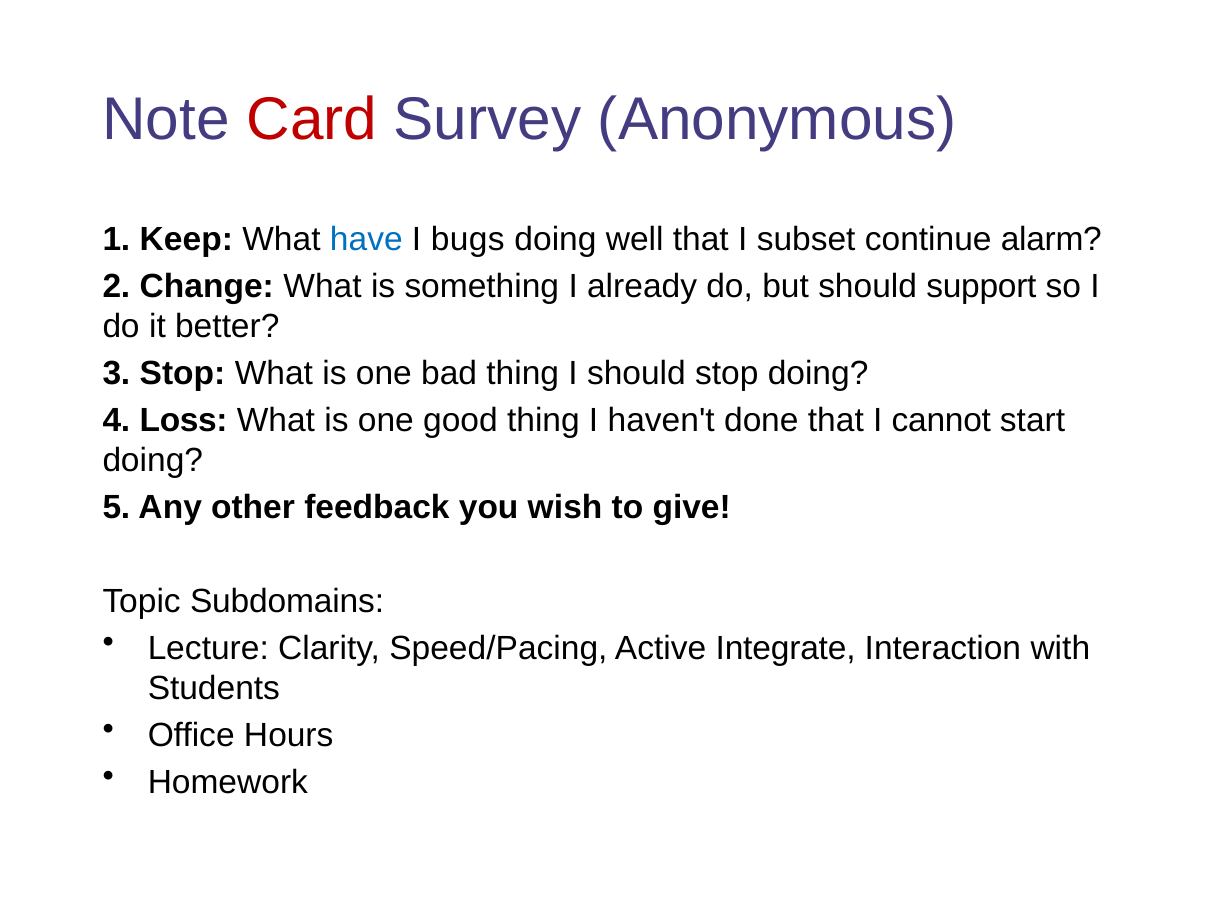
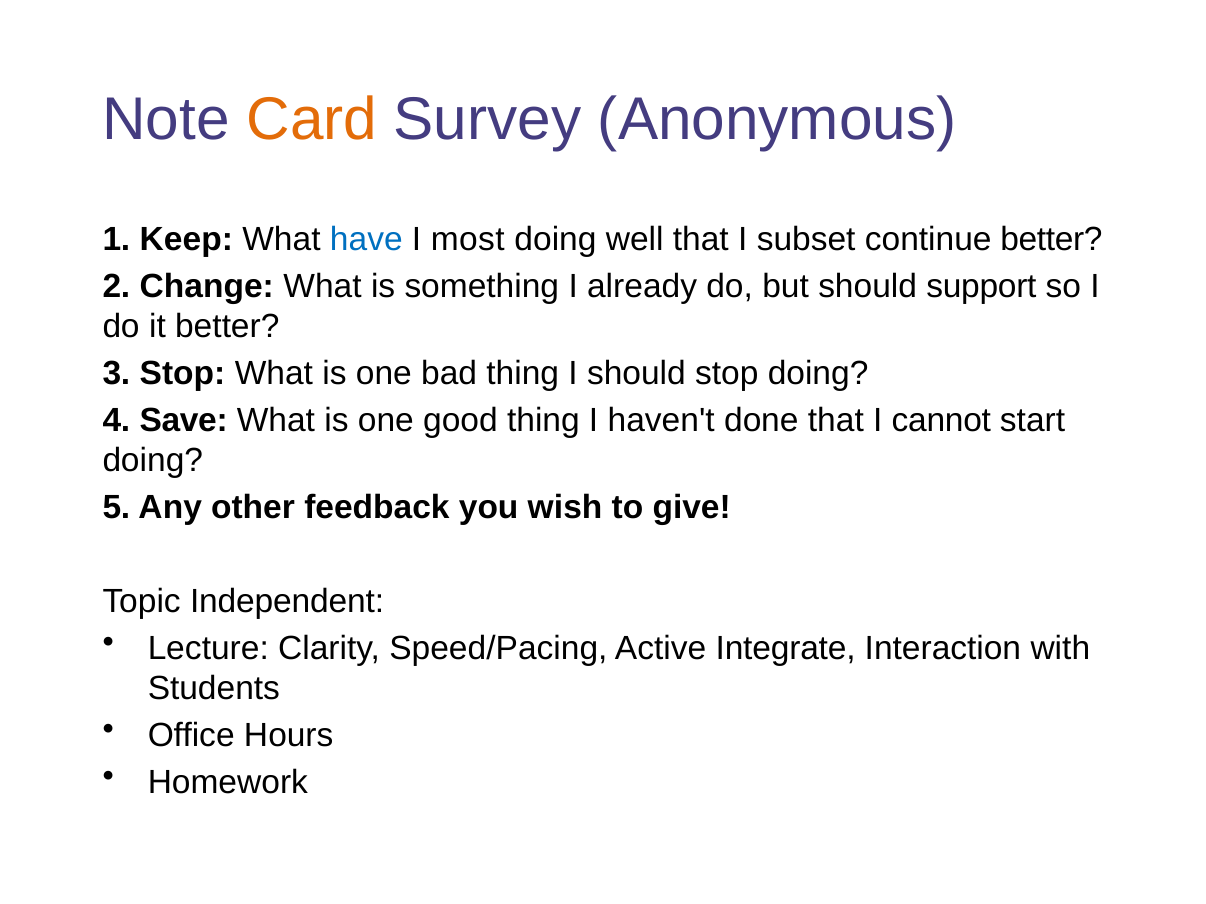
Card colour: red -> orange
bugs: bugs -> most
continue alarm: alarm -> better
Loss: Loss -> Save
Subdomains: Subdomains -> Independent
